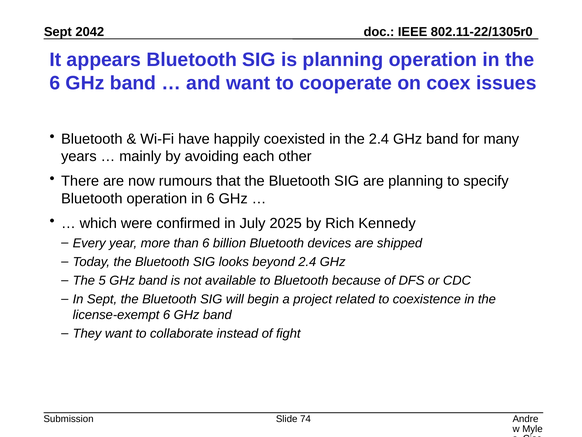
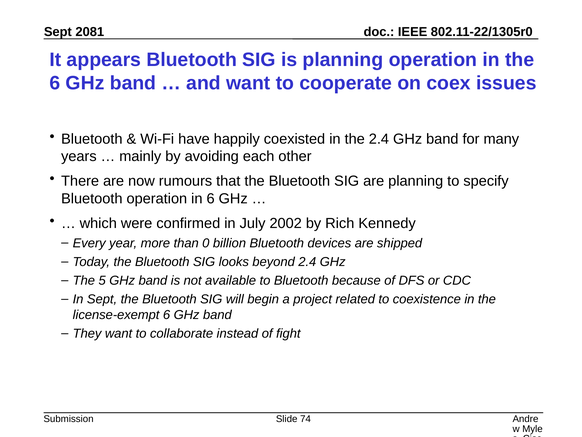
2042: 2042 -> 2081
2025: 2025 -> 2002
than 6: 6 -> 0
